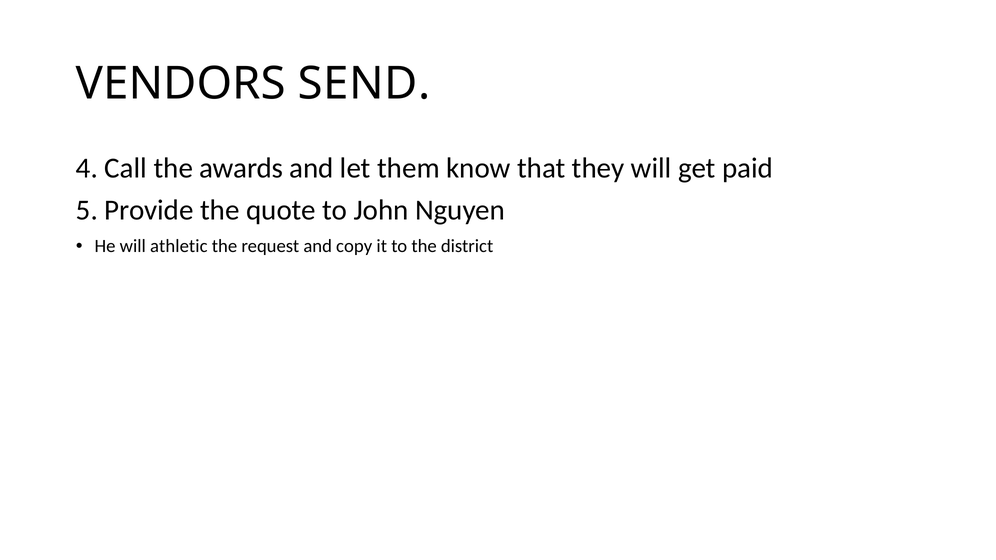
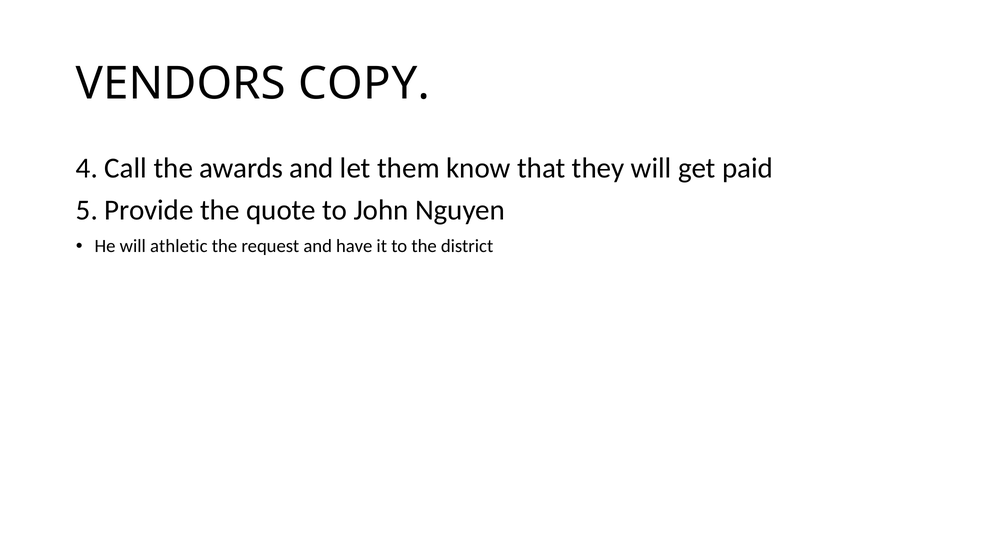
SEND: SEND -> COPY
copy: copy -> have
